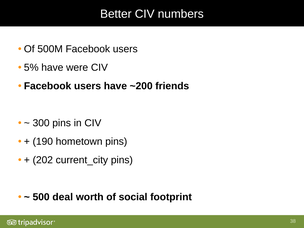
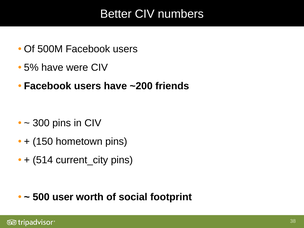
190: 190 -> 150
202: 202 -> 514
deal: deal -> user
